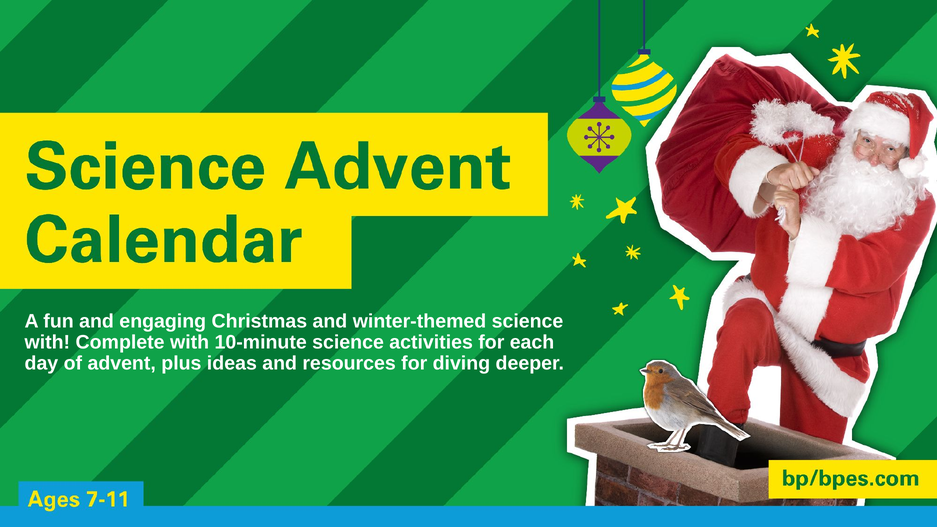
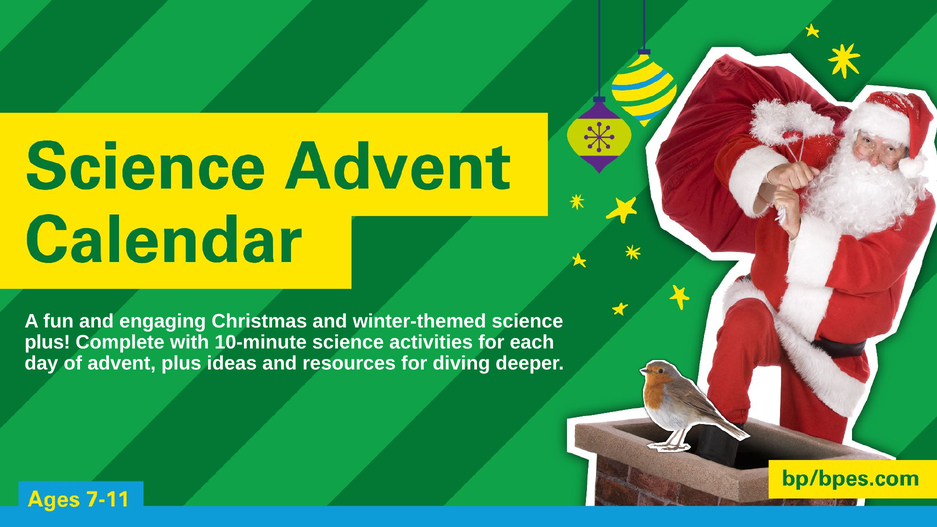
with at (47, 342): with -> plus
